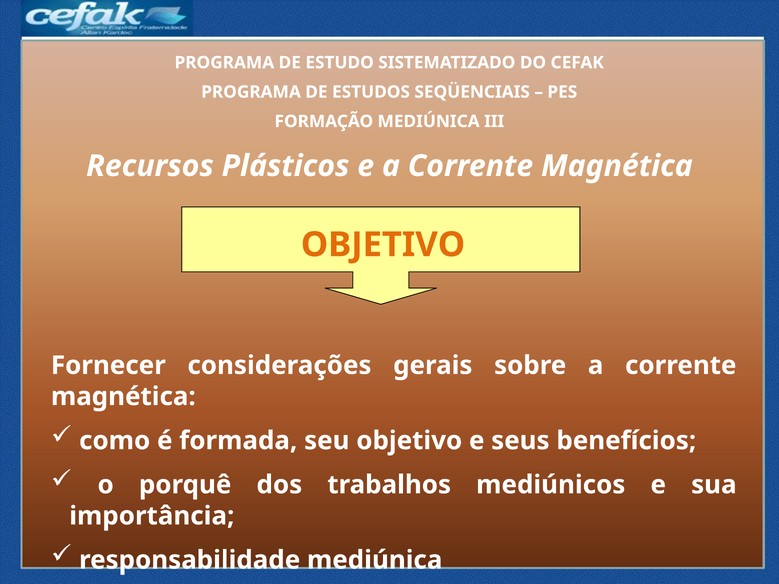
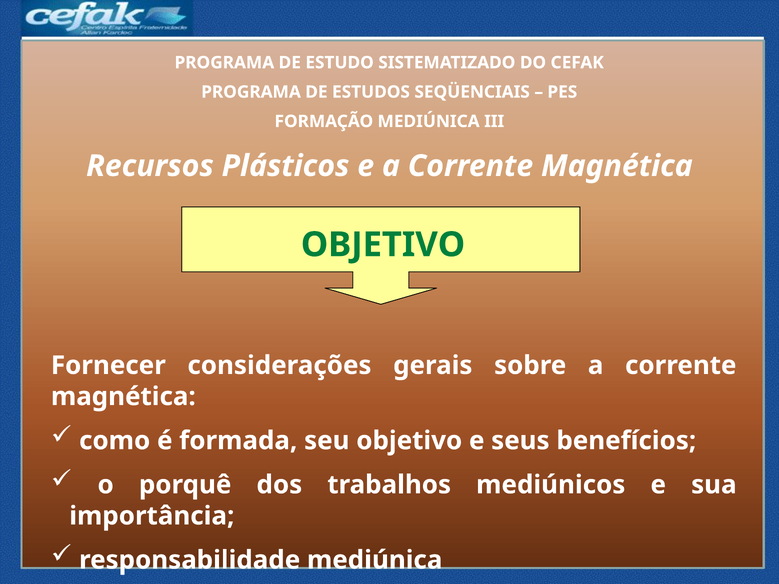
OBJETIVO at (383, 245) colour: orange -> green
